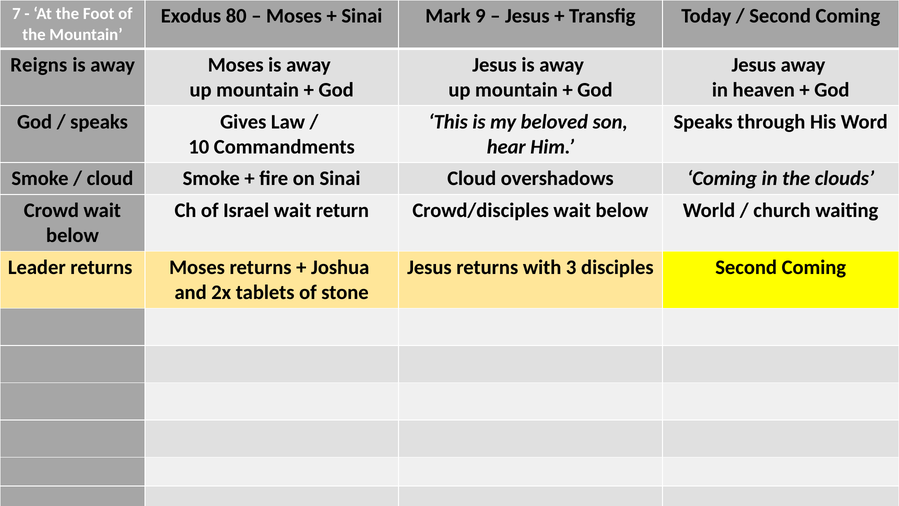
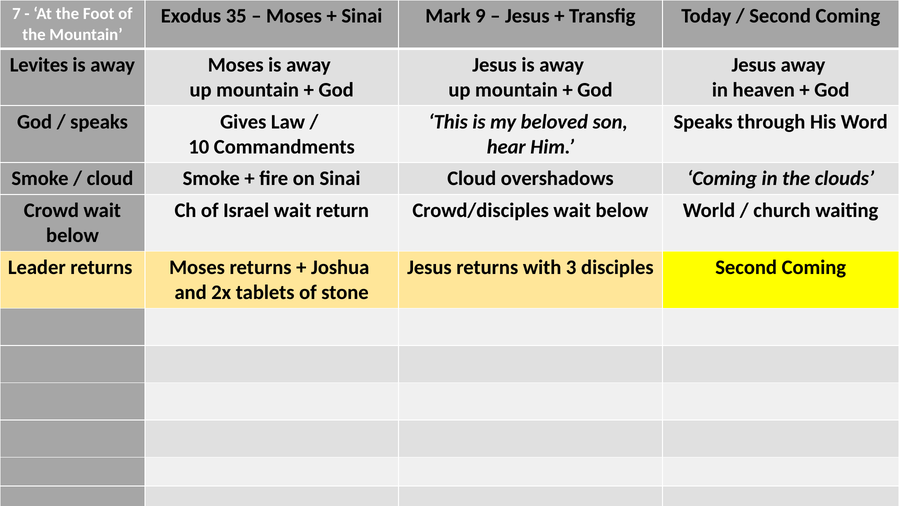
80: 80 -> 35
Reigns: Reigns -> Levites
